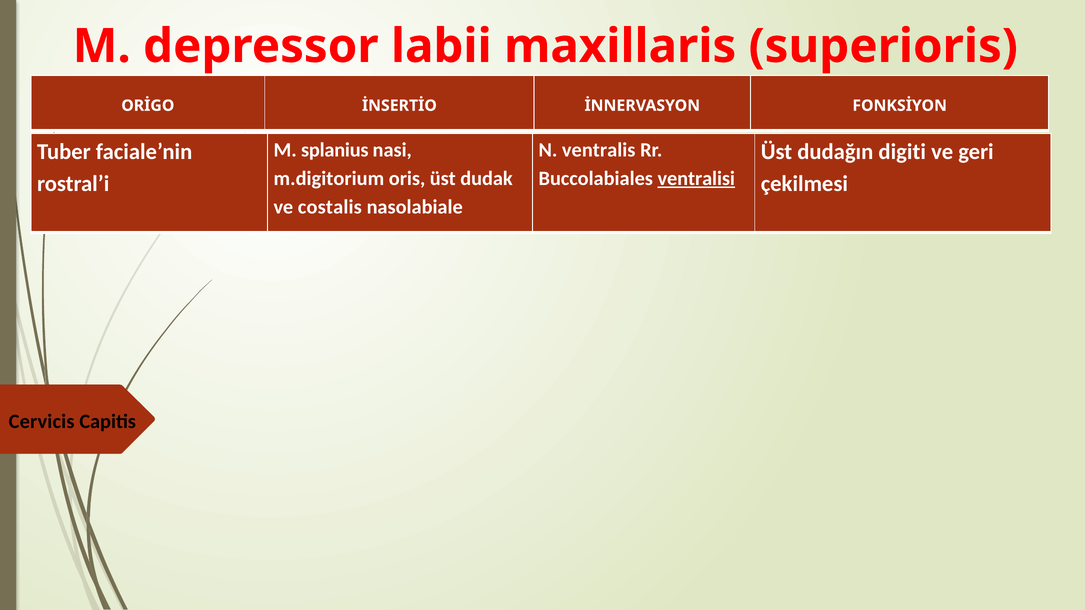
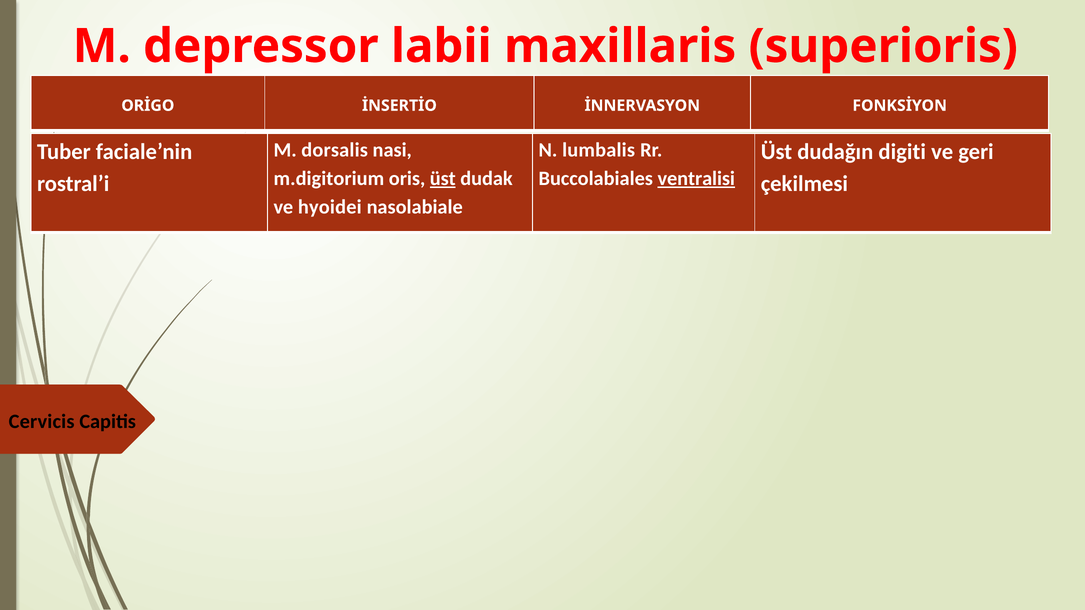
splanius: splanius -> dorsalis
ventralis: ventralis -> lumbalis
üst at (443, 179) underline: none -> present
costalis: costalis -> hyoidei
